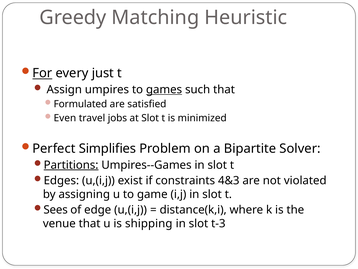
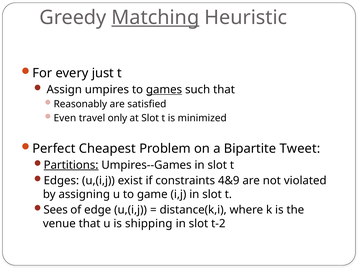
Matching underline: none -> present
For underline: present -> none
Formulated: Formulated -> Reasonably
jobs: jobs -> only
Simplifies: Simplifies -> Cheapest
Solver: Solver -> Tweet
4&3: 4&3 -> 4&9
t-3: t-3 -> t-2
